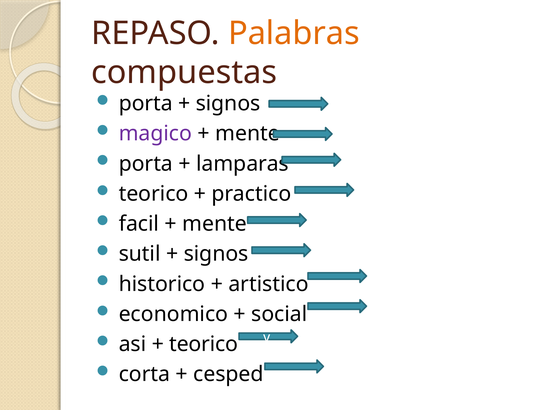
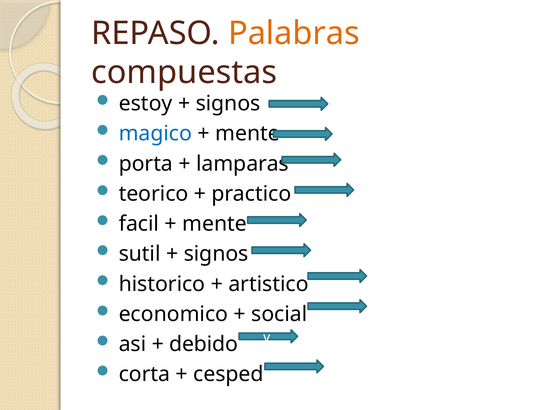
porta at (146, 104): porta -> estoy
magico colour: purple -> blue
teorico at (204, 344): teorico -> debido
